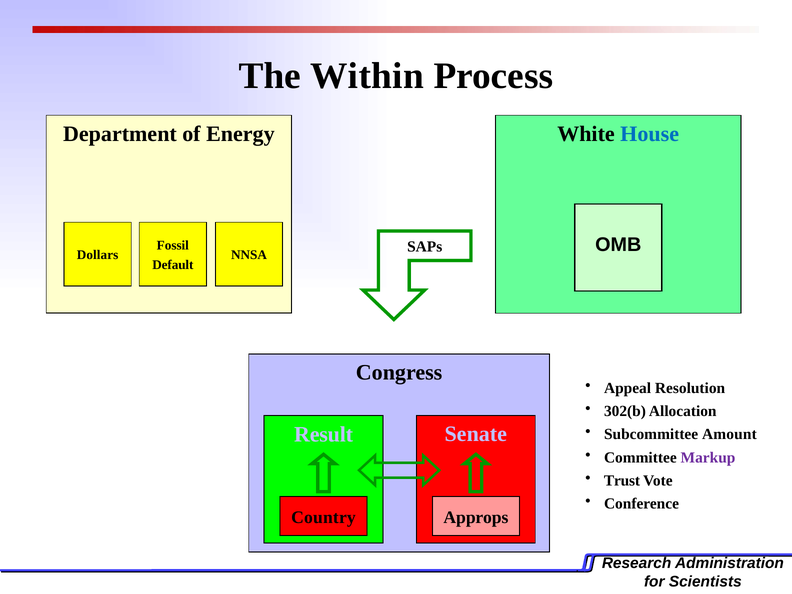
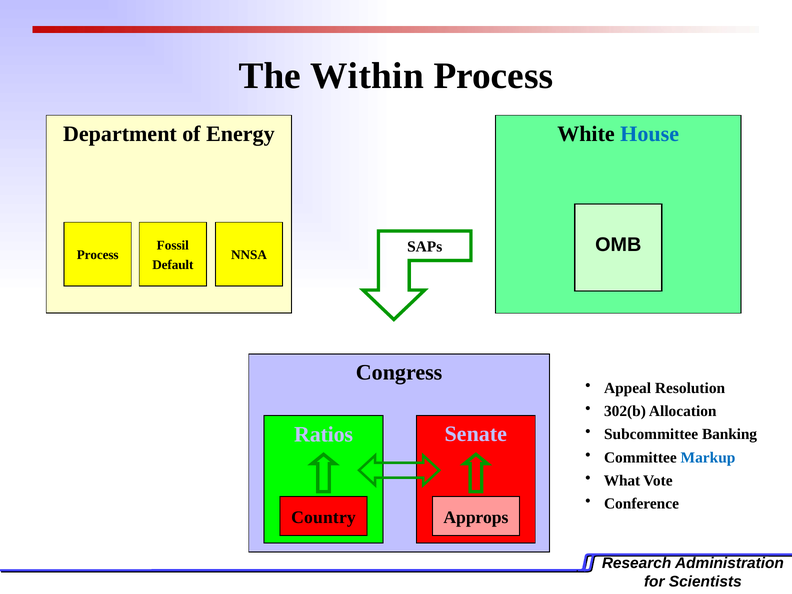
Dollars at (98, 255): Dollars -> Process
Result: Result -> Ratios
Amount: Amount -> Banking
Markup colour: purple -> blue
Trust: Trust -> What
